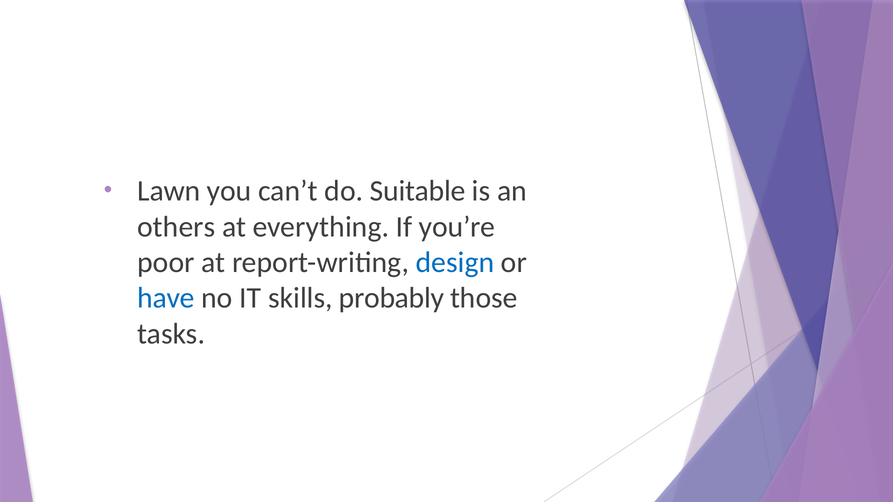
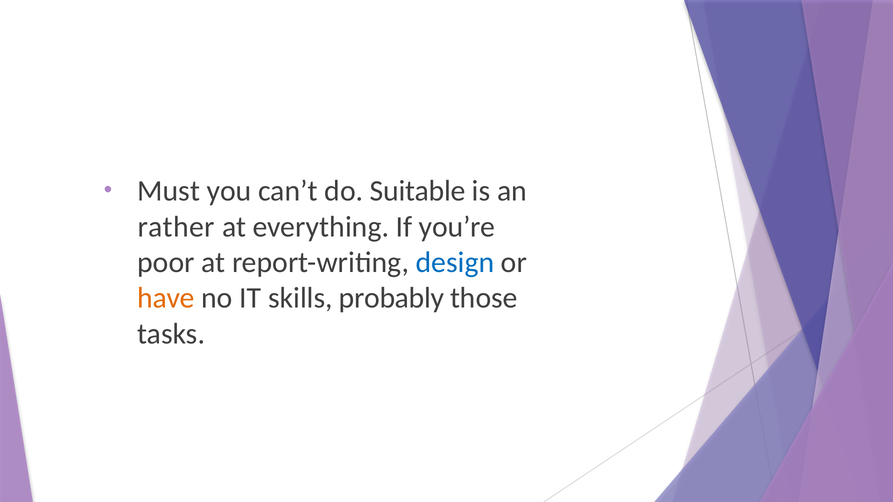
Lawn: Lawn -> Must
others: others -> rather
have colour: blue -> orange
